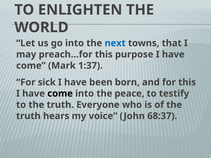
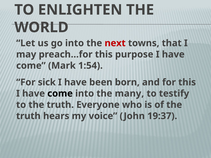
next colour: blue -> red
1:37: 1:37 -> 1:54
peace: peace -> many
68:37: 68:37 -> 19:37
